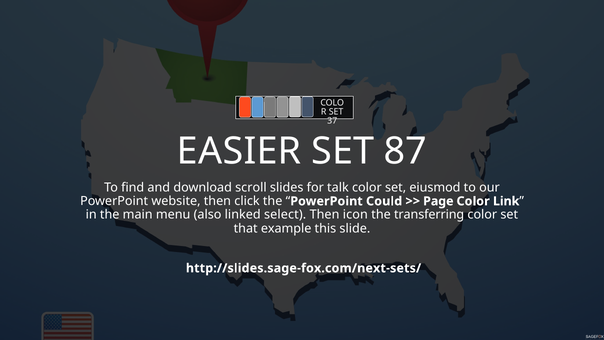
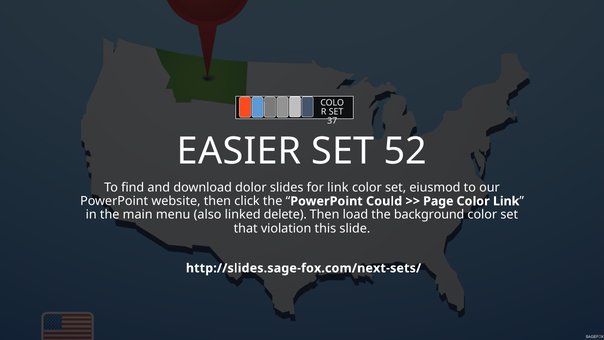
87: 87 -> 52
scroll: scroll -> dolor
for talk: talk -> link
select: select -> delete
icon: icon -> load
transferring: transferring -> background
example: example -> violation
